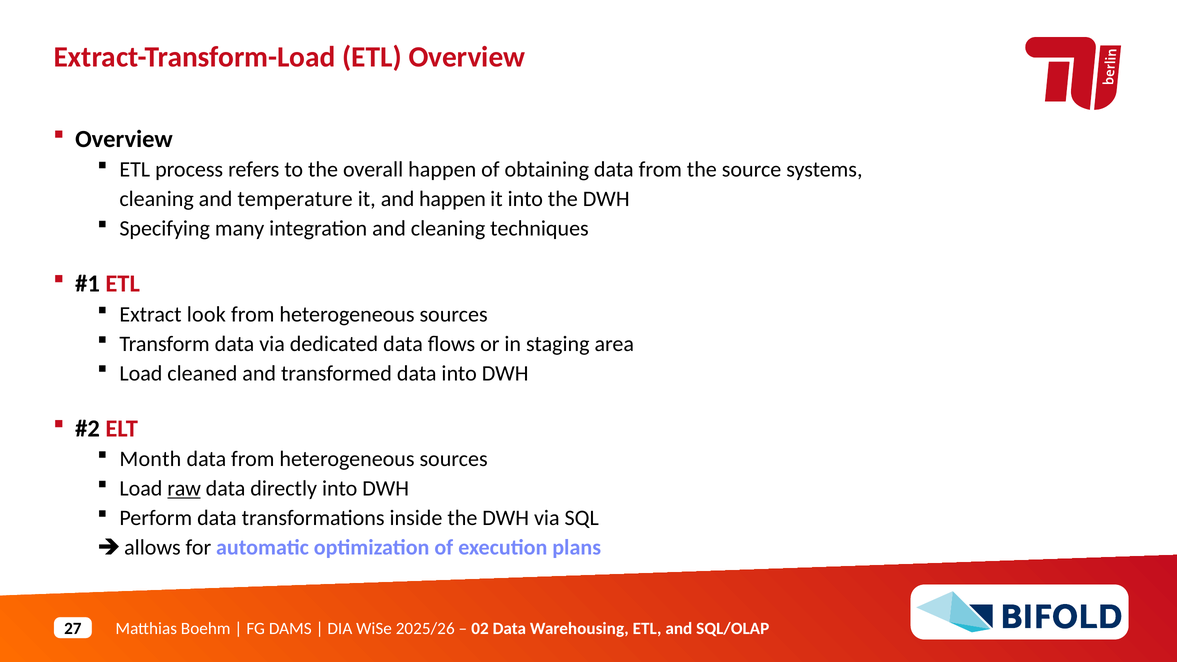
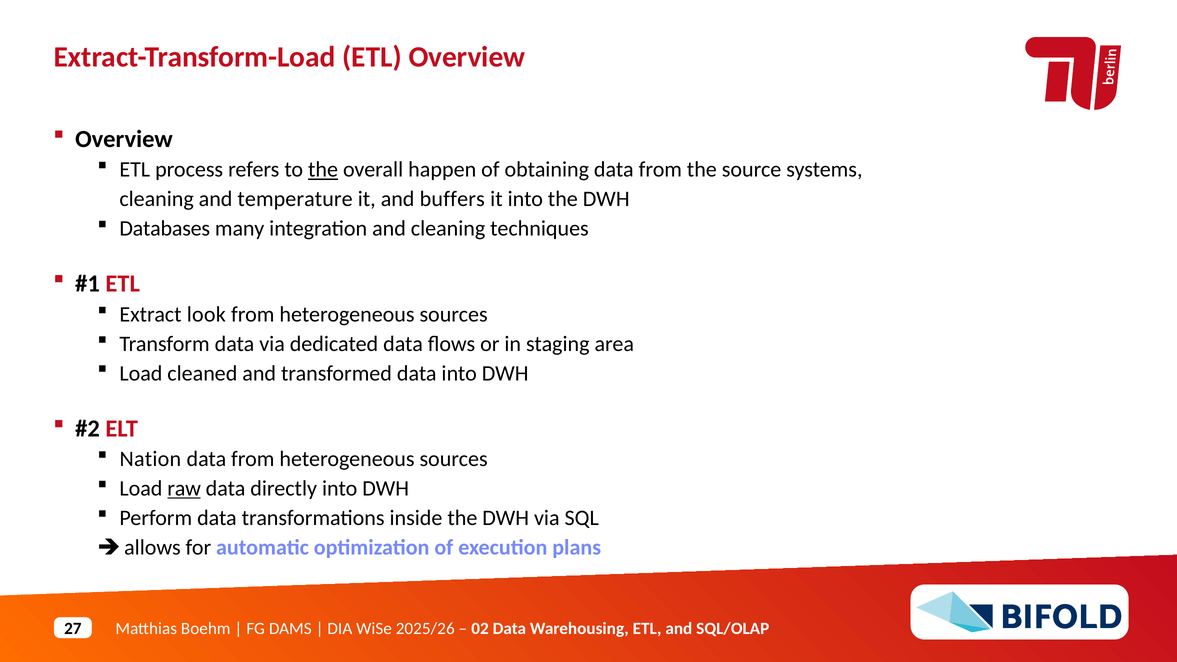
the at (323, 170) underline: none -> present
and happen: happen -> buffers
Specifying: Specifying -> Databases
Month: Month -> Nation
